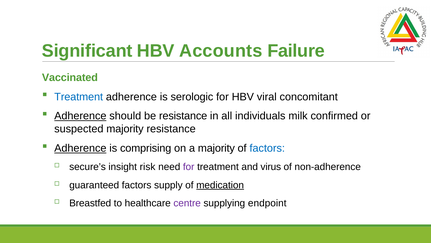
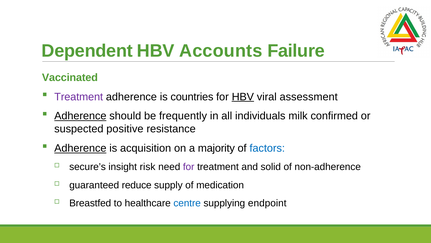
Significant: Significant -> Dependent
Treatment at (79, 97) colour: blue -> purple
serologic: serologic -> countries
HBV at (243, 97) underline: none -> present
concomitant: concomitant -> assessment
be resistance: resistance -> frequently
suspected majority: majority -> positive
comprising: comprising -> acquisition
virus: virus -> solid
guaranteed factors: factors -> reduce
medication underline: present -> none
centre colour: purple -> blue
